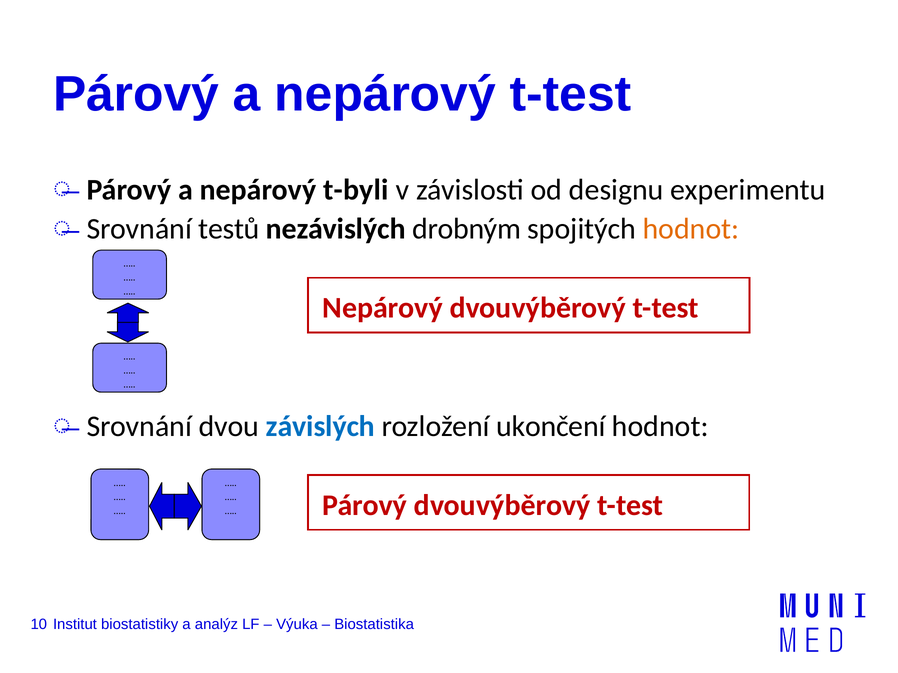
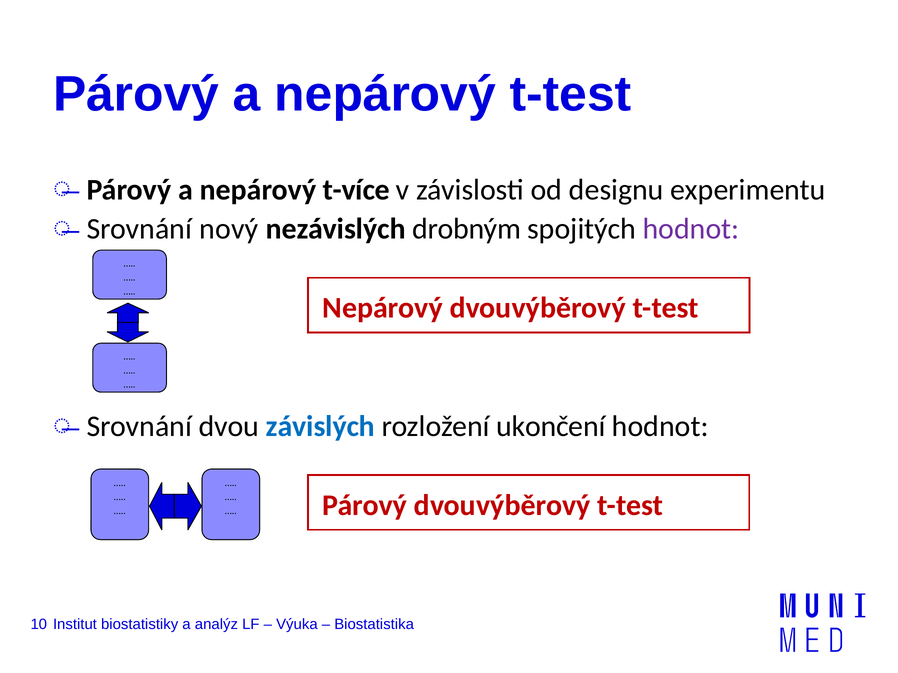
t-byli: t-byli -> t-více
testů: testů -> nový
hodnot at (691, 229) colour: orange -> purple
